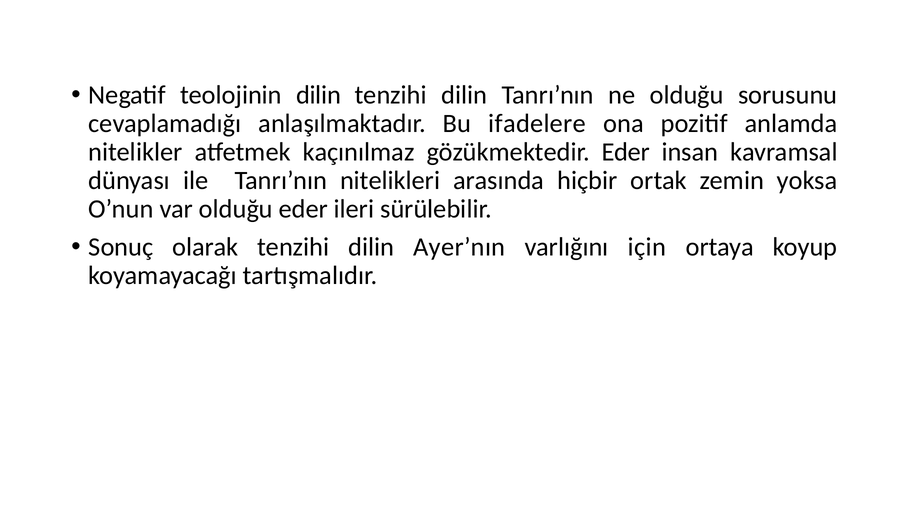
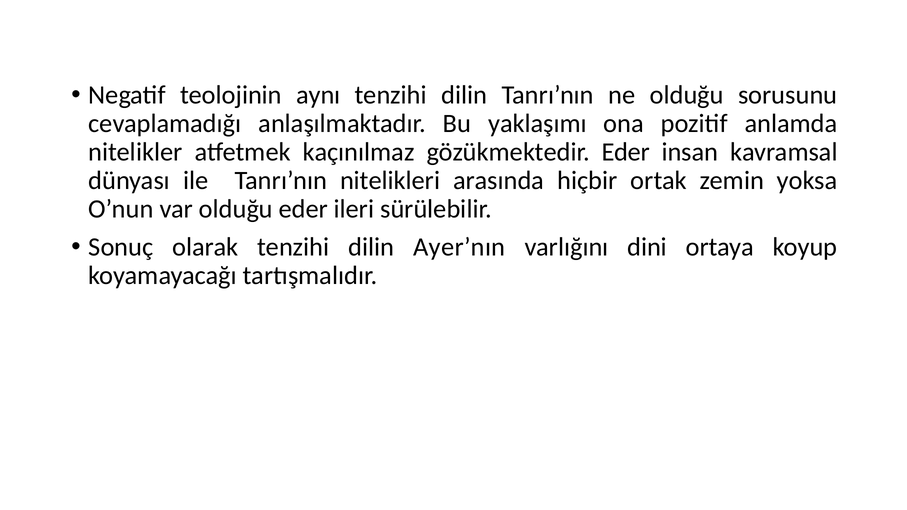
teolojinin dilin: dilin -> aynı
ifadelere: ifadelere -> yaklaşımı
için: için -> dini
